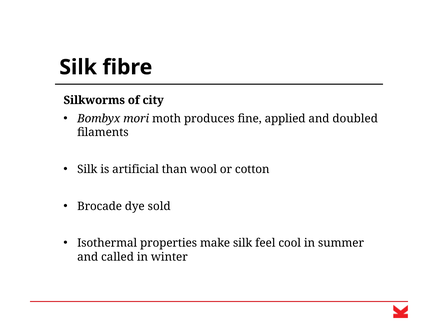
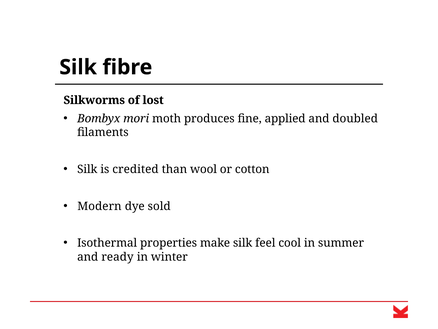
city: city -> lost
artificial: artificial -> credited
Brocade: Brocade -> Modern
called: called -> ready
